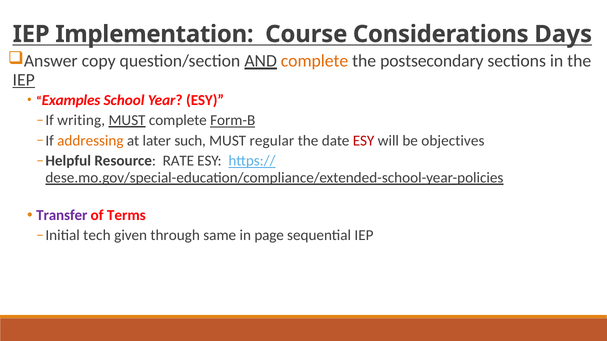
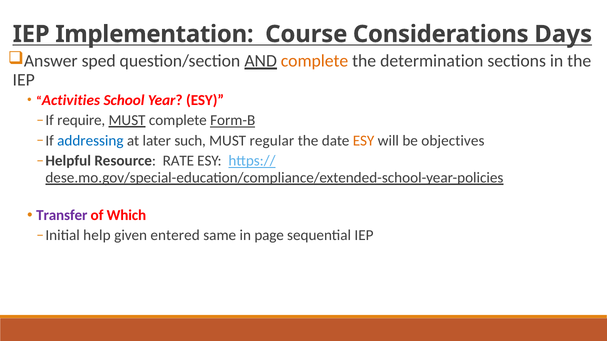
copy: copy -> sped
postsecondary: postsecondary -> determination
IEP at (24, 80) underline: present -> none
Examples: Examples -> Activities
writing: writing -> require
addressing colour: orange -> blue
ESY at (364, 141) colour: red -> orange
Terms: Terms -> Which
tech: tech -> help
through: through -> entered
